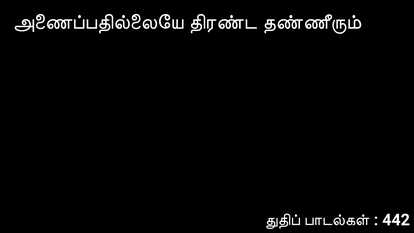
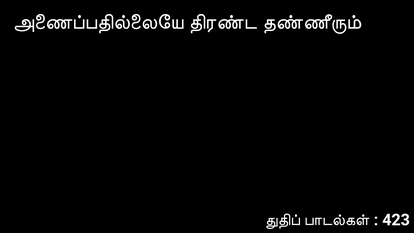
442: 442 -> 423
